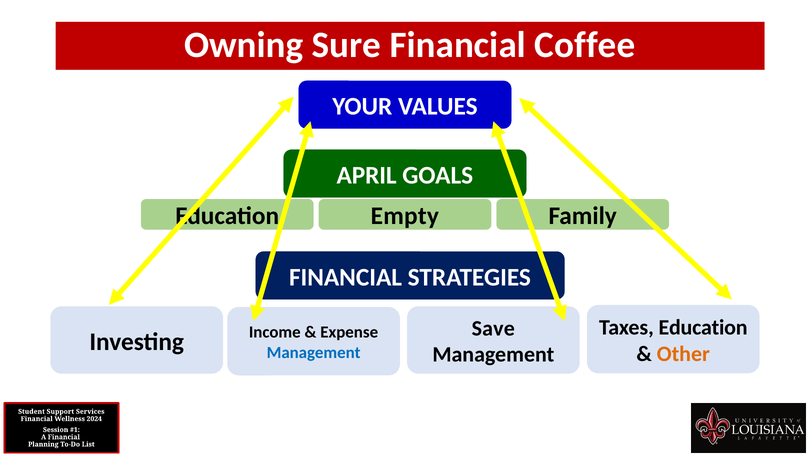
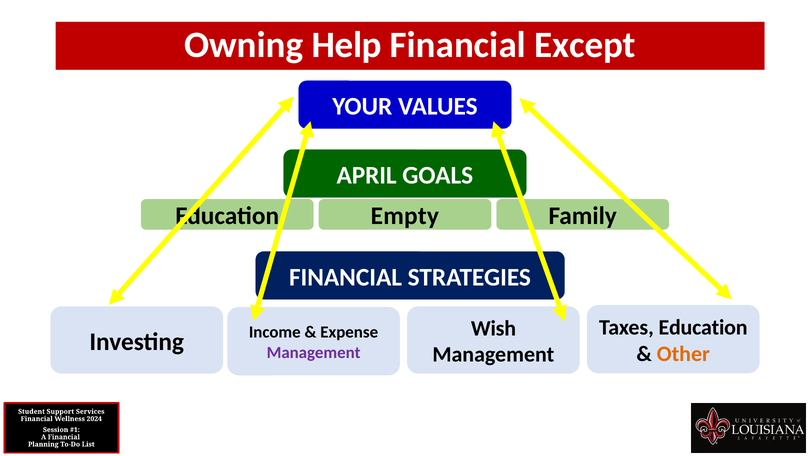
Sure: Sure -> Help
Coffee: Coffee -> Except
Save: Save -> Wish
Management at (314, 352) colour: blue -> purple
